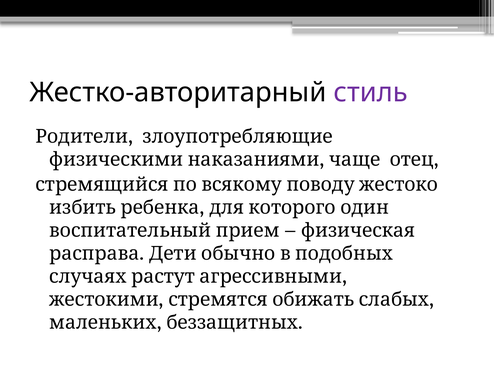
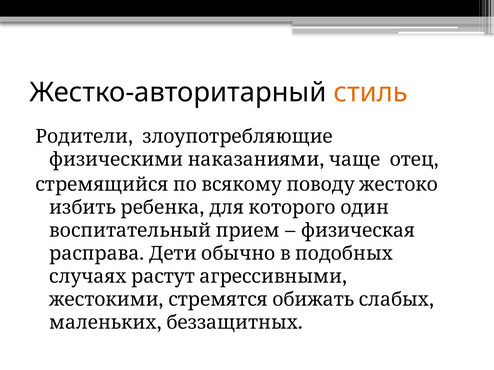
стиль colour: purple -> orange
